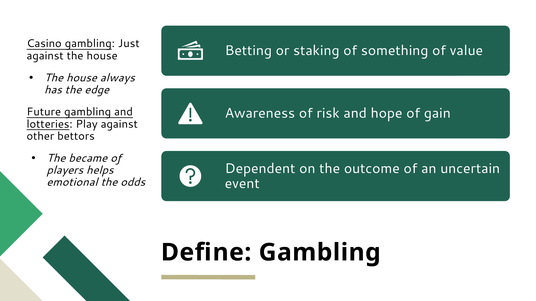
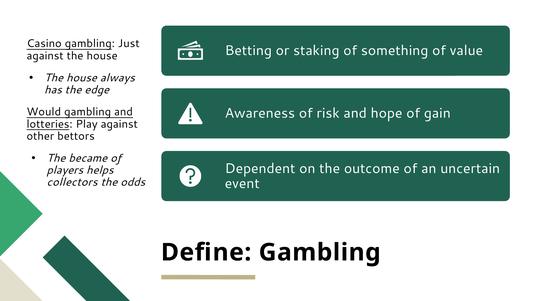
Future: Future -> Would
emotional: emotional -> collectors
